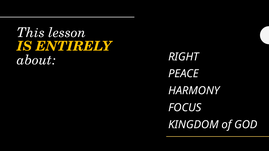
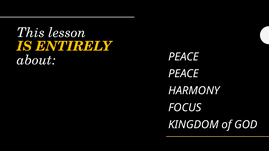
about RIGHT: RIGHT -> PEACE
